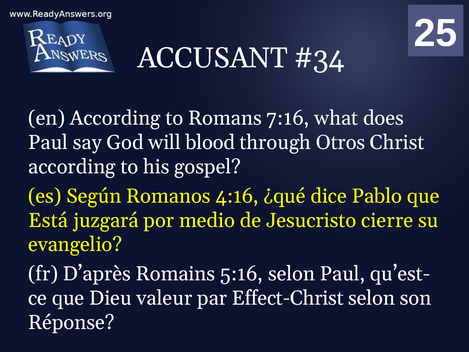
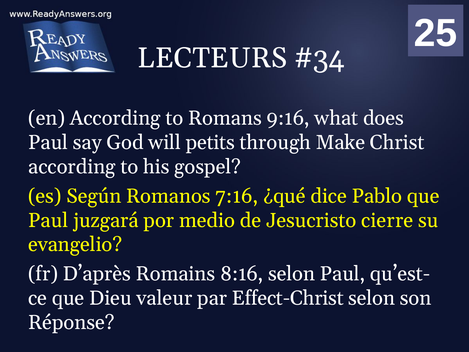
ACCUSANT: ACCUSANT -> LECTEURS
7:16: 7:16 -> 9:16
blood: blood -> petits
Otros: Otros -> Make
4:16: 4:16 -> 7:16
Está at (48, 220): Está -> Paul
5:16: 5:16 -> 8:16
